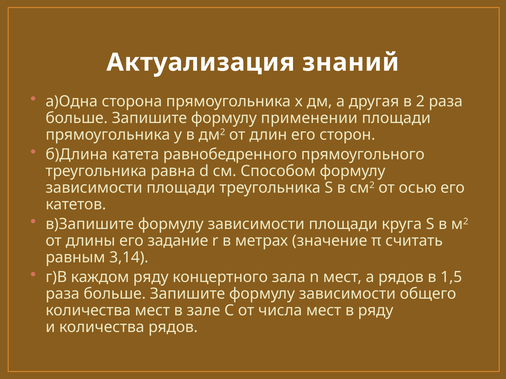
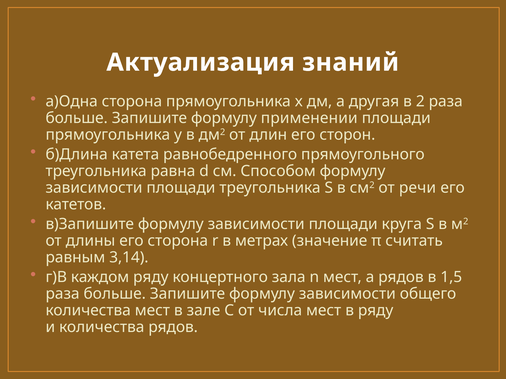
осью: осью -> речи
его задание: задание -> сторона
